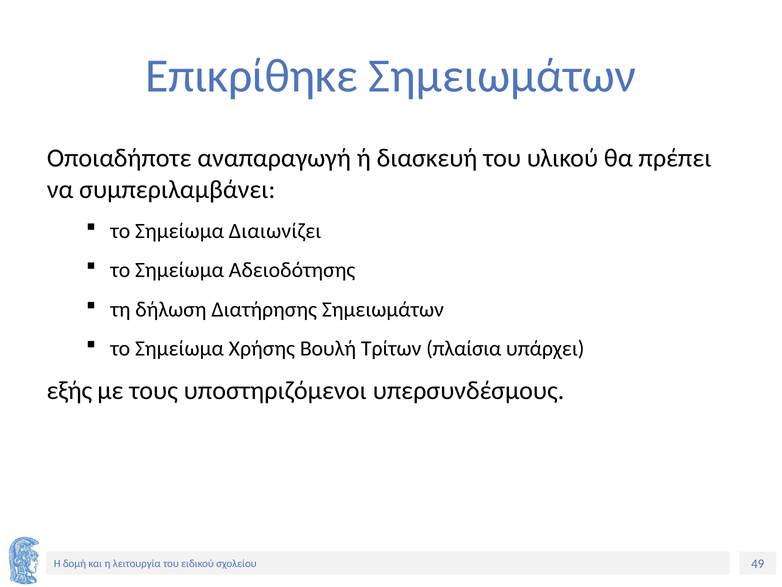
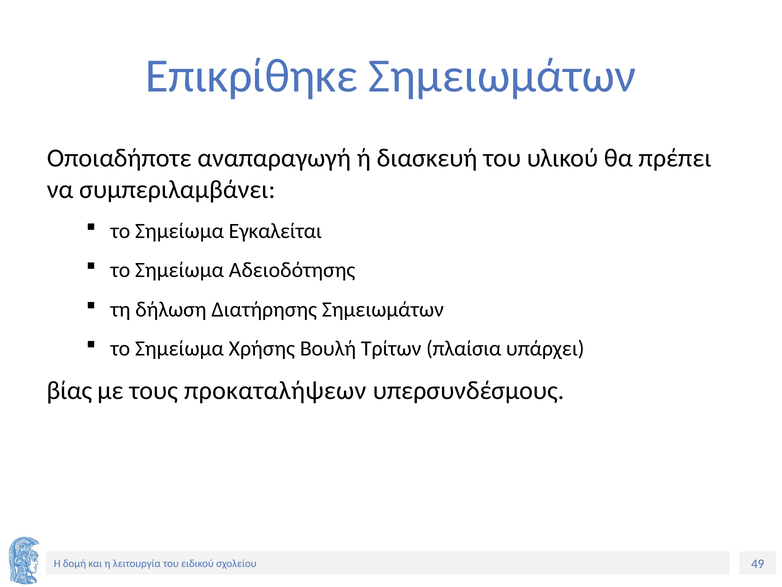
Διαιωνίζει: Διαιωνίζει -> Εγκαλείται
εξής: εξής -> βίας
υποστηριζόμενοι: υποστηριζόμενοι -> προκαταλήψεων
